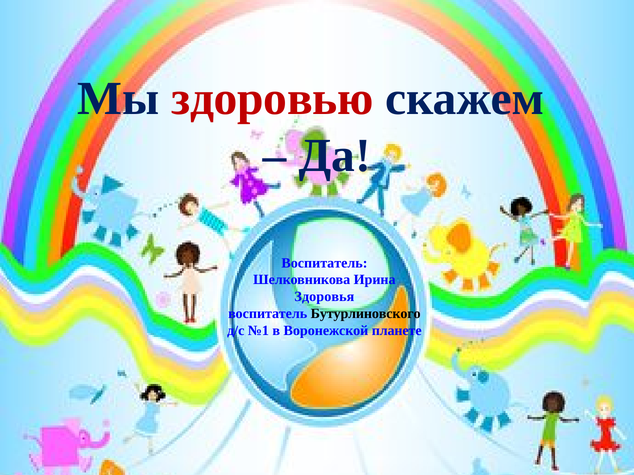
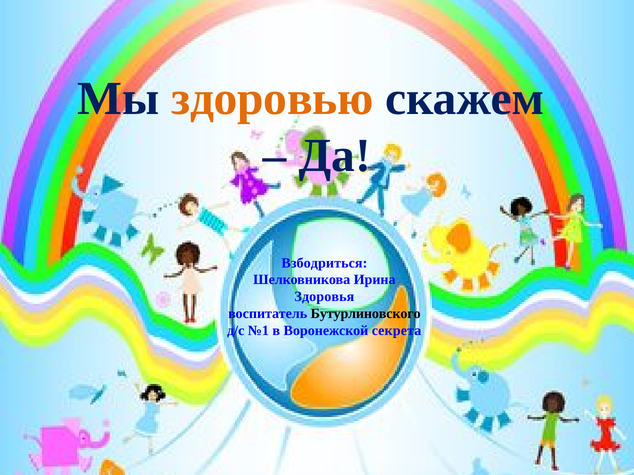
здоровью colour: red -> orange
Воспитатель at (324, 263): Воспитатель -> Взбодриться
планете: планете -> секрета
